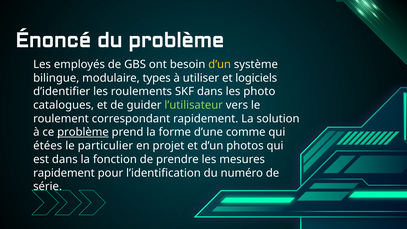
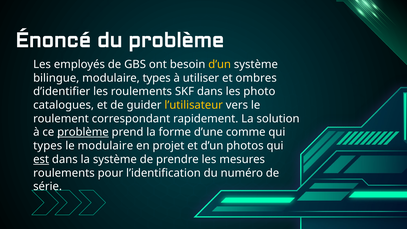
logiciels: logiciels -> ombres
l’utilisateur colour: light green -> yellow
étées at (48, 146): étées -> types
le particulier: particulier -> modulaire
est underline: none -> present
la fonction: fonction -> système
rapidement at (64, 173): rapidement -> roulements
